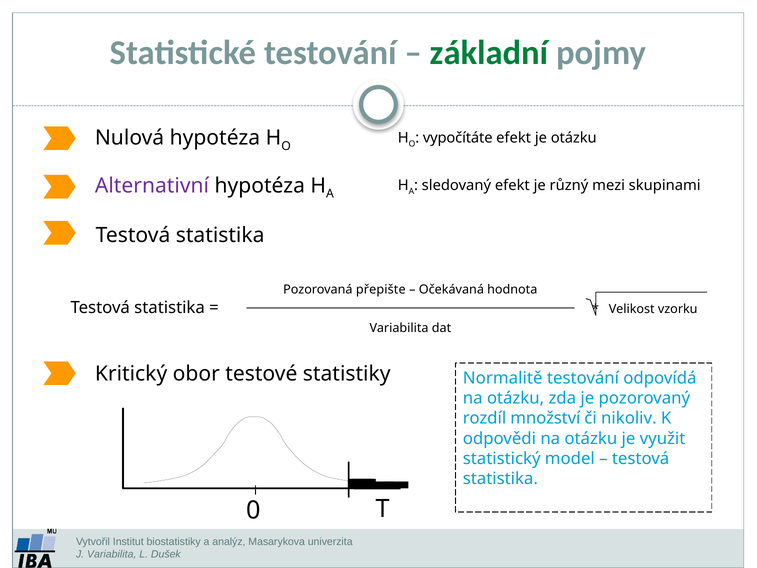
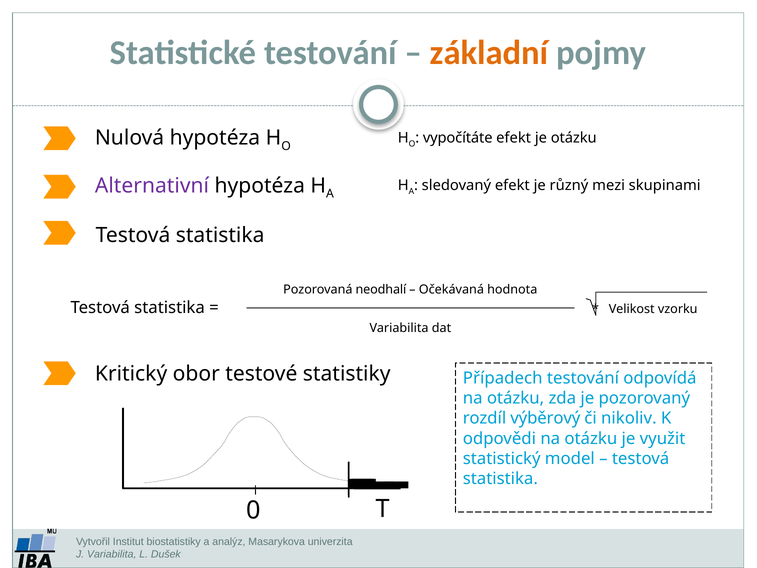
základní colour: green -> orange
přepište: přepište -> neodhalí
Normalitě: Normalitě -> Případech
množství: množství -> výběrový
